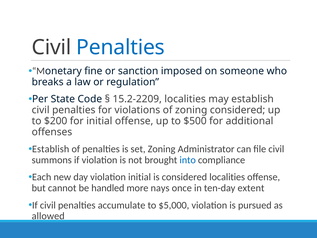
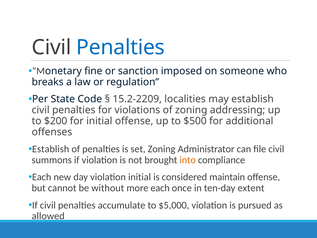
zoning considered: considered -> addressing
into colour: blue -> orange
considered localities: localities -> maintain
handled: handled -> without
more nays: nays -> each
